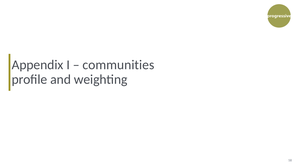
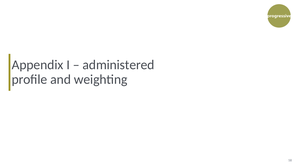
communities: communities -> administered
